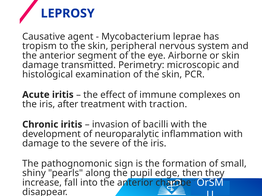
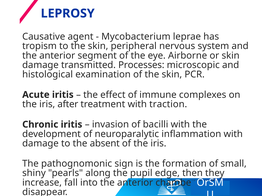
Perimetry: Perimetry -> Processes
severe: severe -> absent
